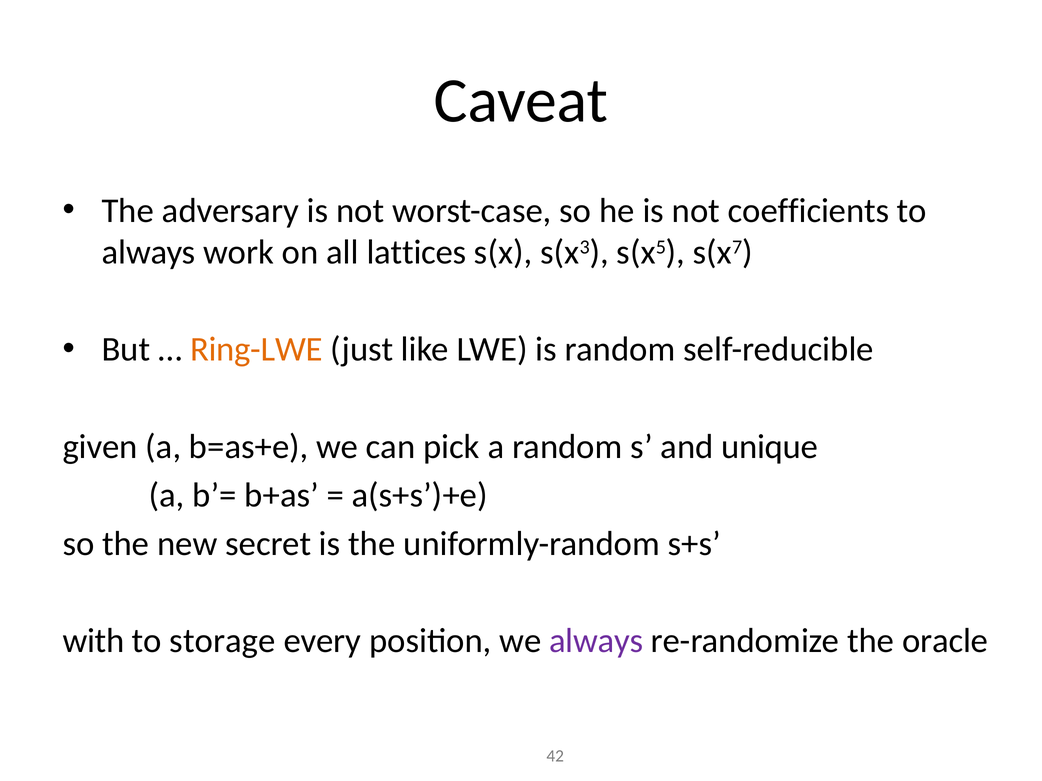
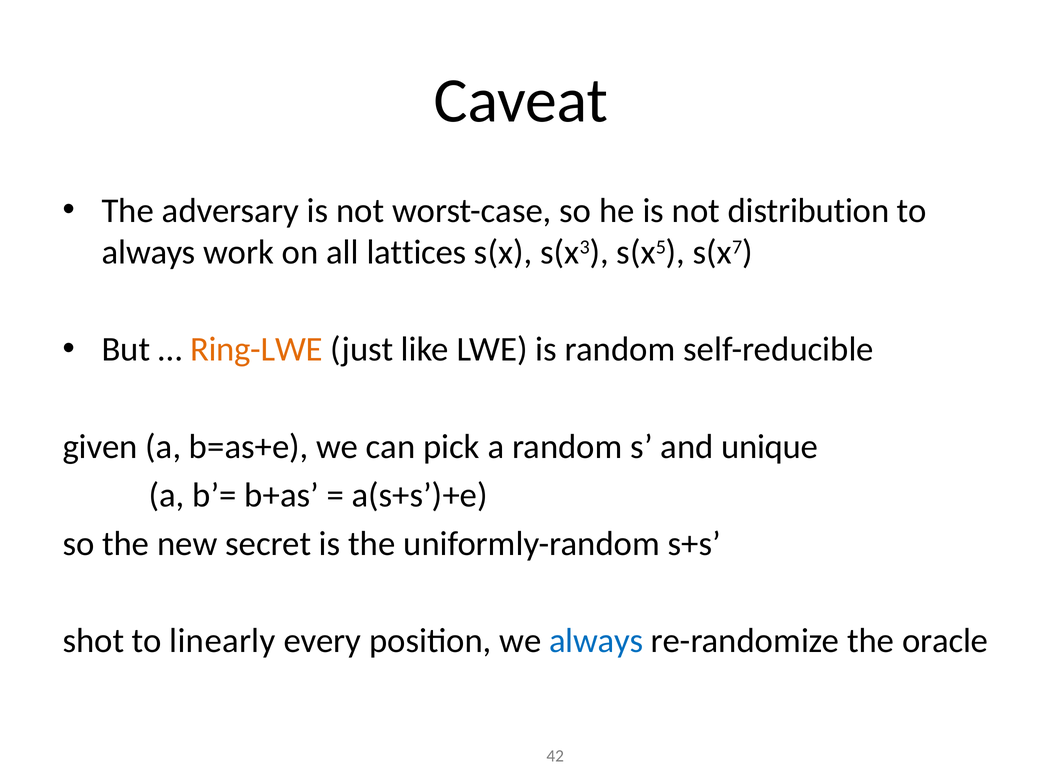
coefficients: coefficients -> distribution
with: with -> shot
storage: storage -> linearly
always at (596, 641) colour: purple -> blue
